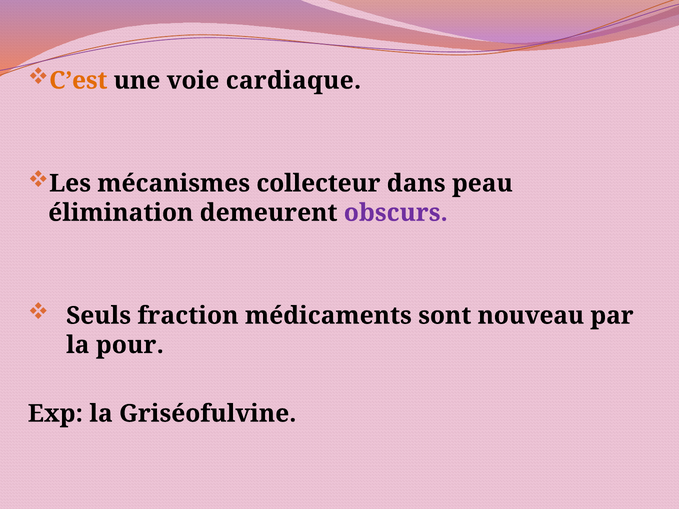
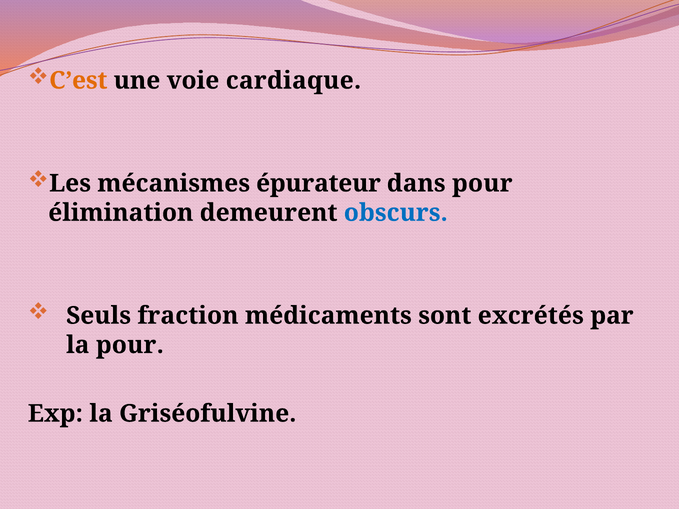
collecteur: collecteur -> épurateur
dans peau: peau -> pour
obscurs colour: purple -> blue
nouveau: nouveau -> excrétés
